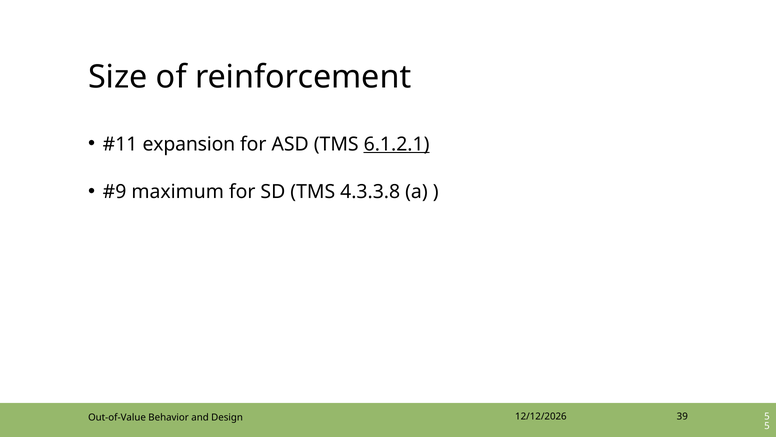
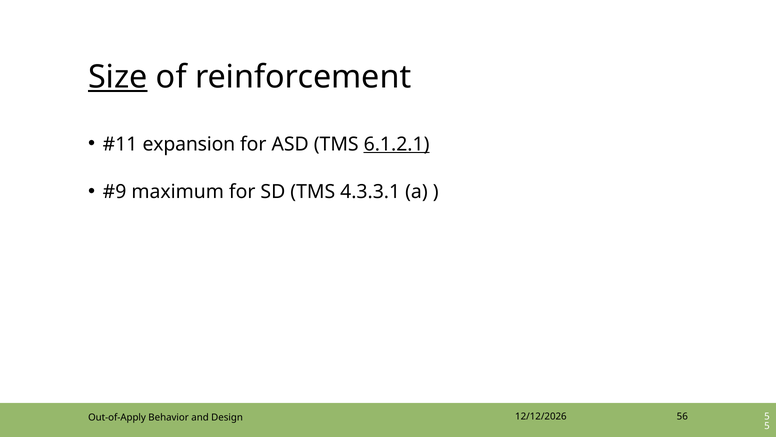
Size underline: none -> present
4.3.3.8: 4.3.3.8 -> 4.3.3.1
Out-of-Value: Out-of-Value -> Out-of-Apply
39: 39 -> 56
